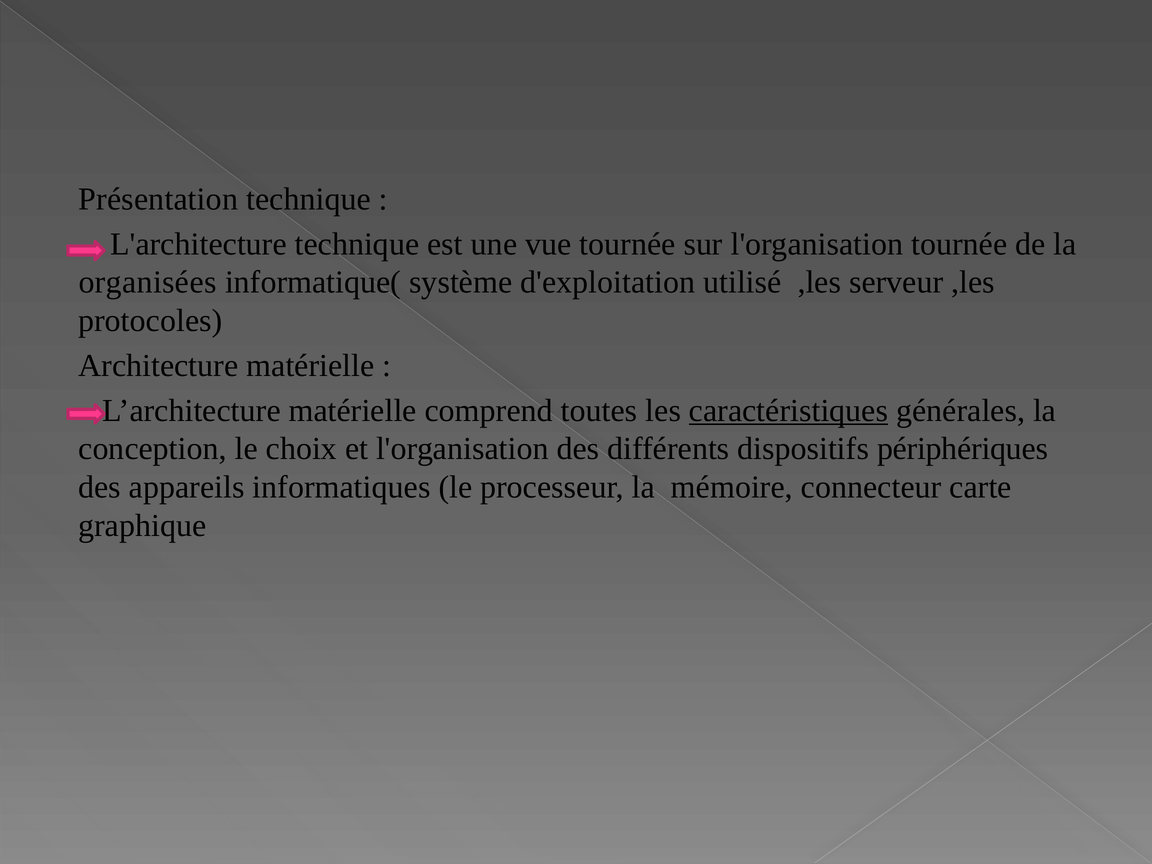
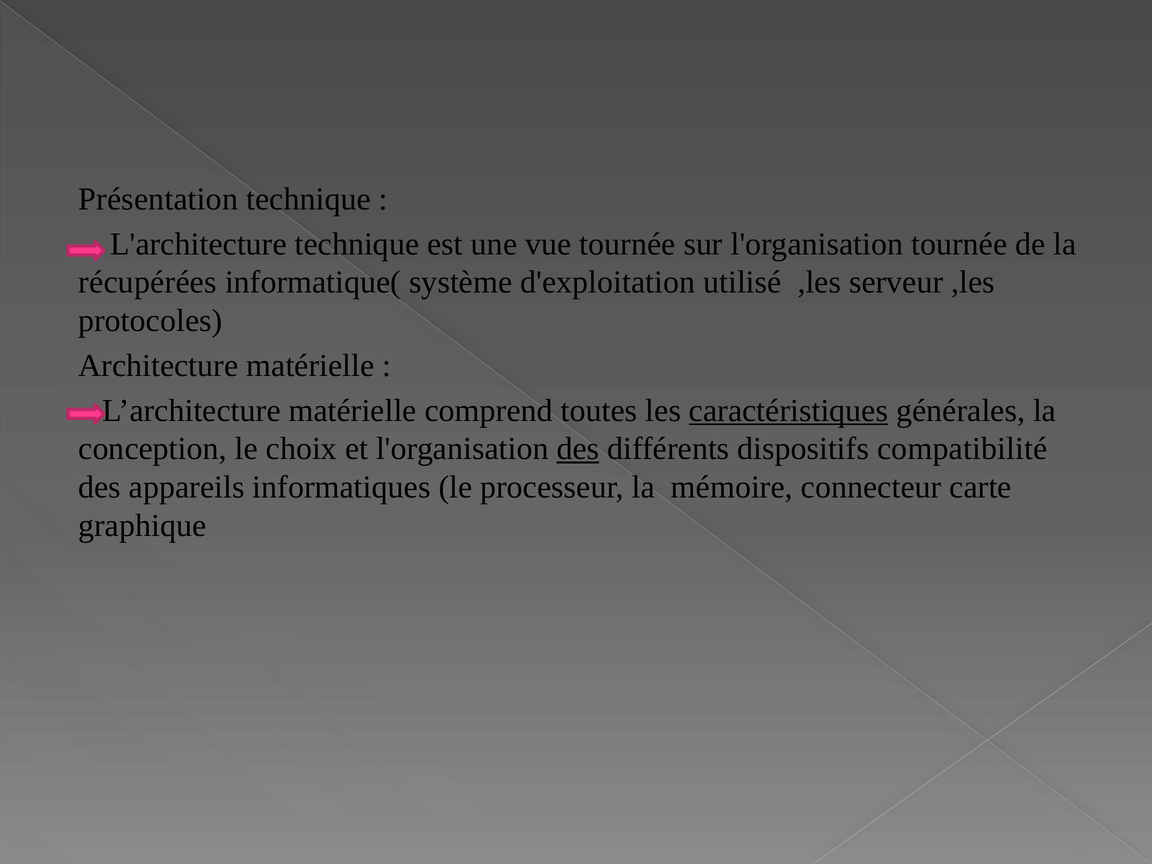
organisées: organisées -> récupérées
des at (578, 449) underline: none -> present
périphériques: périphériques -> compatibilité
